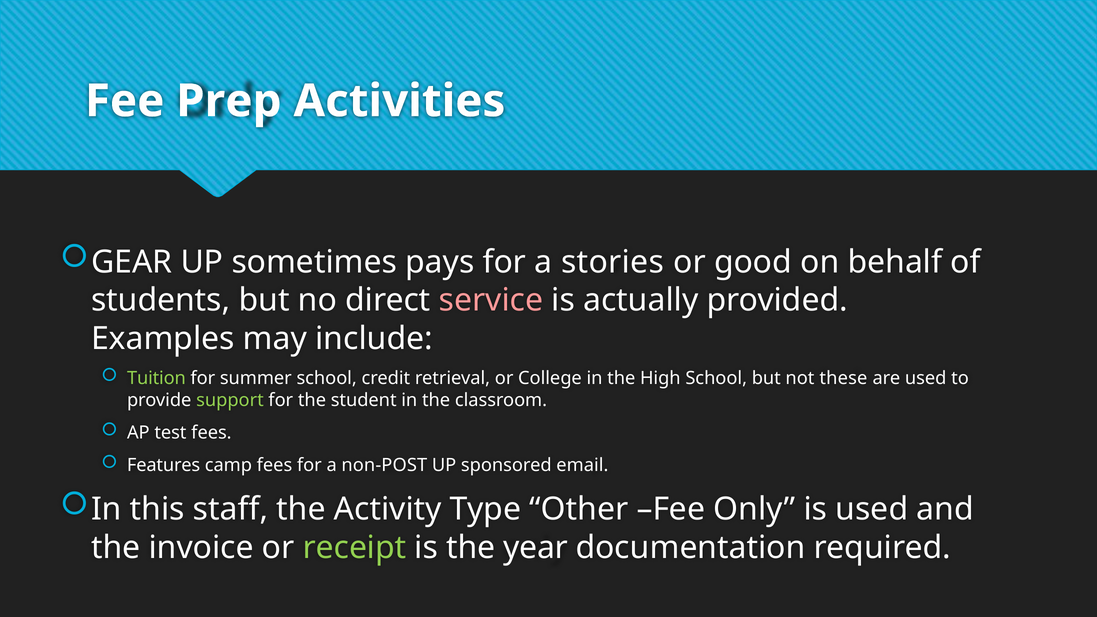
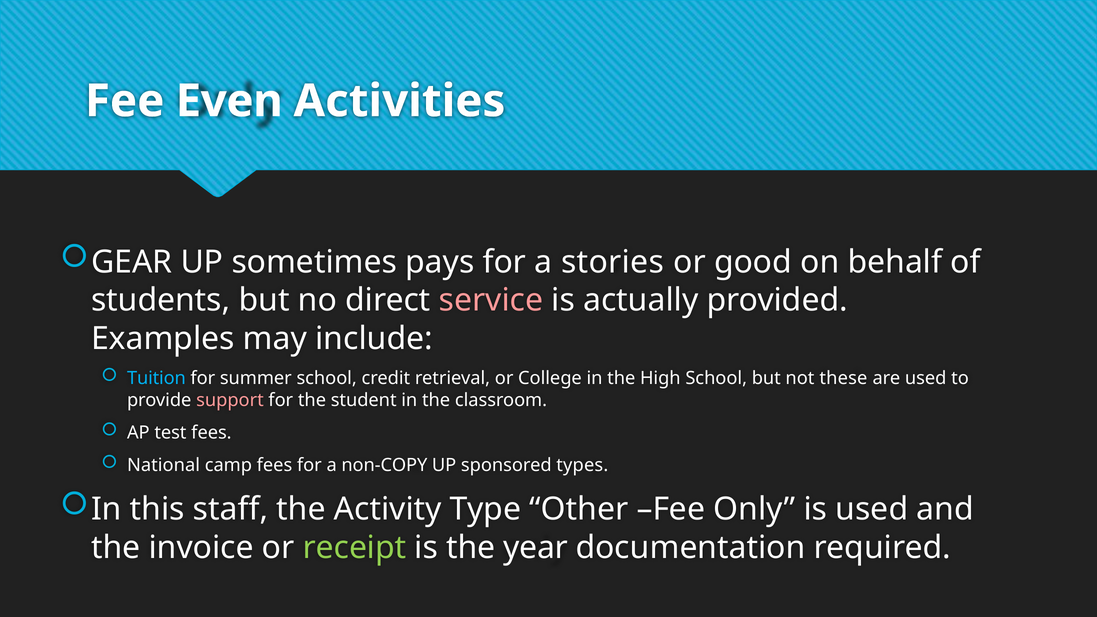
Prep: Prep -> Even
Tuition colour: light green -> light blue
support colour: light green -> pink
Features: Features -> National
non-POST: non-POST -> non-COPY
email: email -> types
